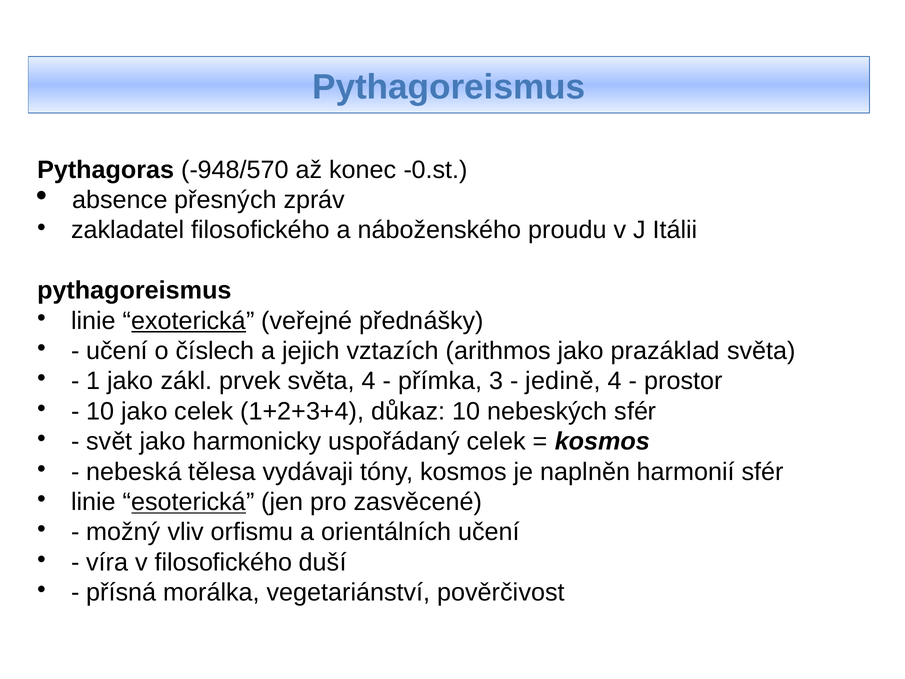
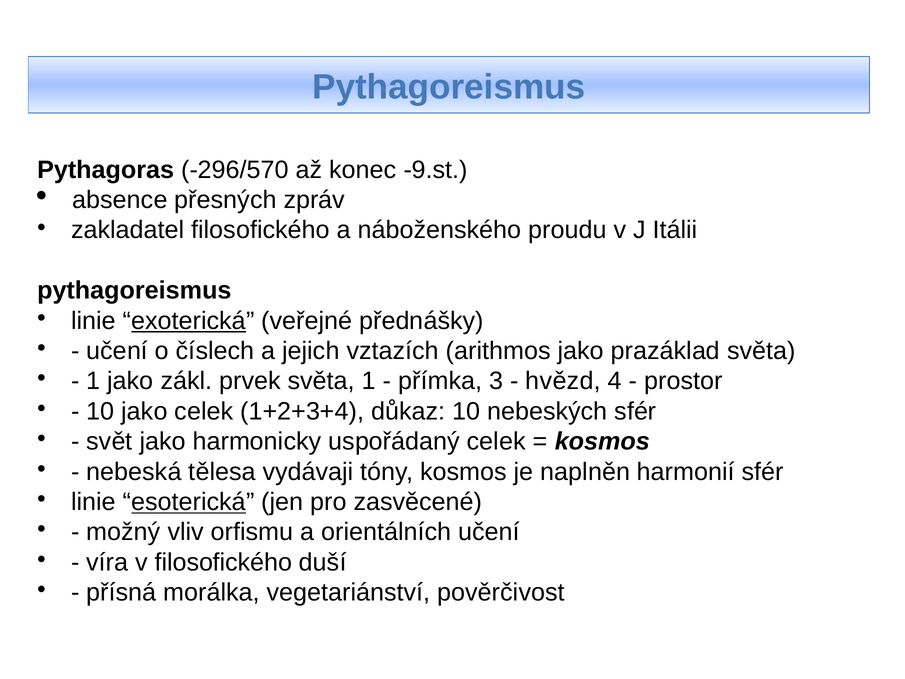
-948/570: -948/570 -> -296/570
-0.st: -0.st -> -9.st
světa 4: 4 -> 1
jedině: jedině -> hvězd
